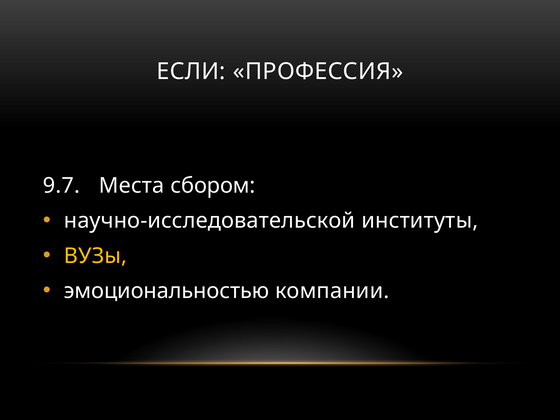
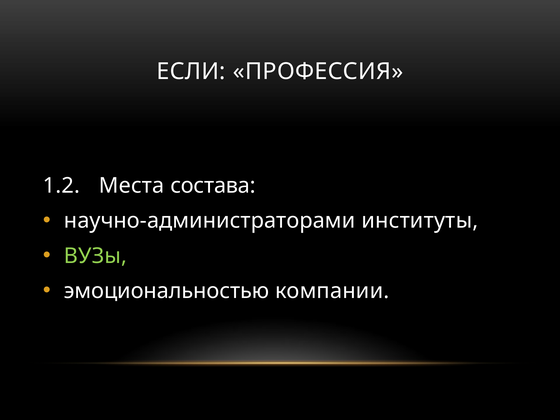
9.7: 9.7 -> 1.2
сбором: сбором -> состава
научно-исследовательской: научно-исследовательской -> научно-администраторами
ВУЗы colour: yellow -> light green
